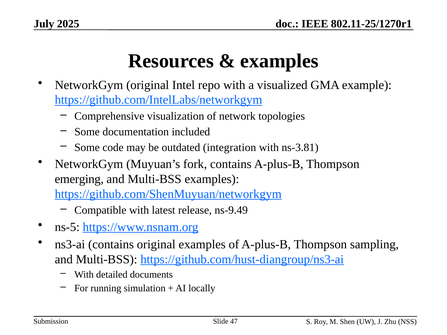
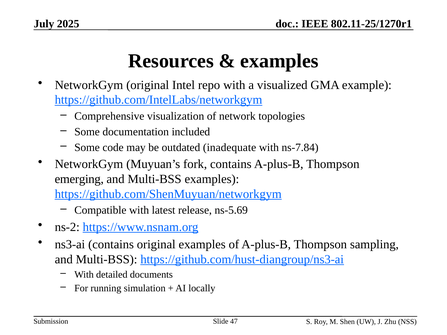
integration: integration -> inadequate
ns-3.81: ns-3.81 -> ns-7.84
ns-9.49: ns-9.49 -> ns-5.69
ns-5: ns-5 -> ns-2
